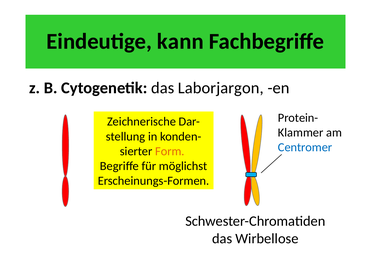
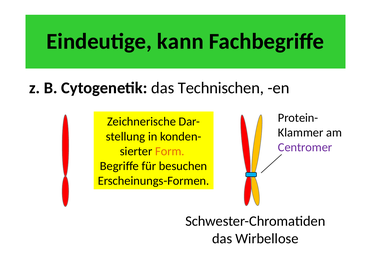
Laborjargon: Laborjargon -> Technischen
Centromer colour: blue -> purple
möglichst: möglichst -> besuchen
